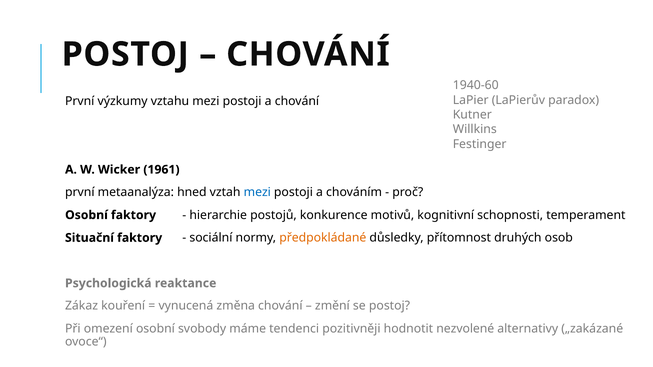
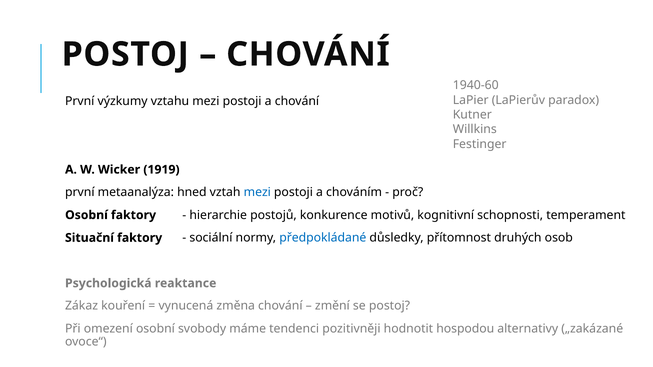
1961: 1961 -> 1919
předpokládané colour: orange -> blue
nezvolené: nezvolené -> hospodou
